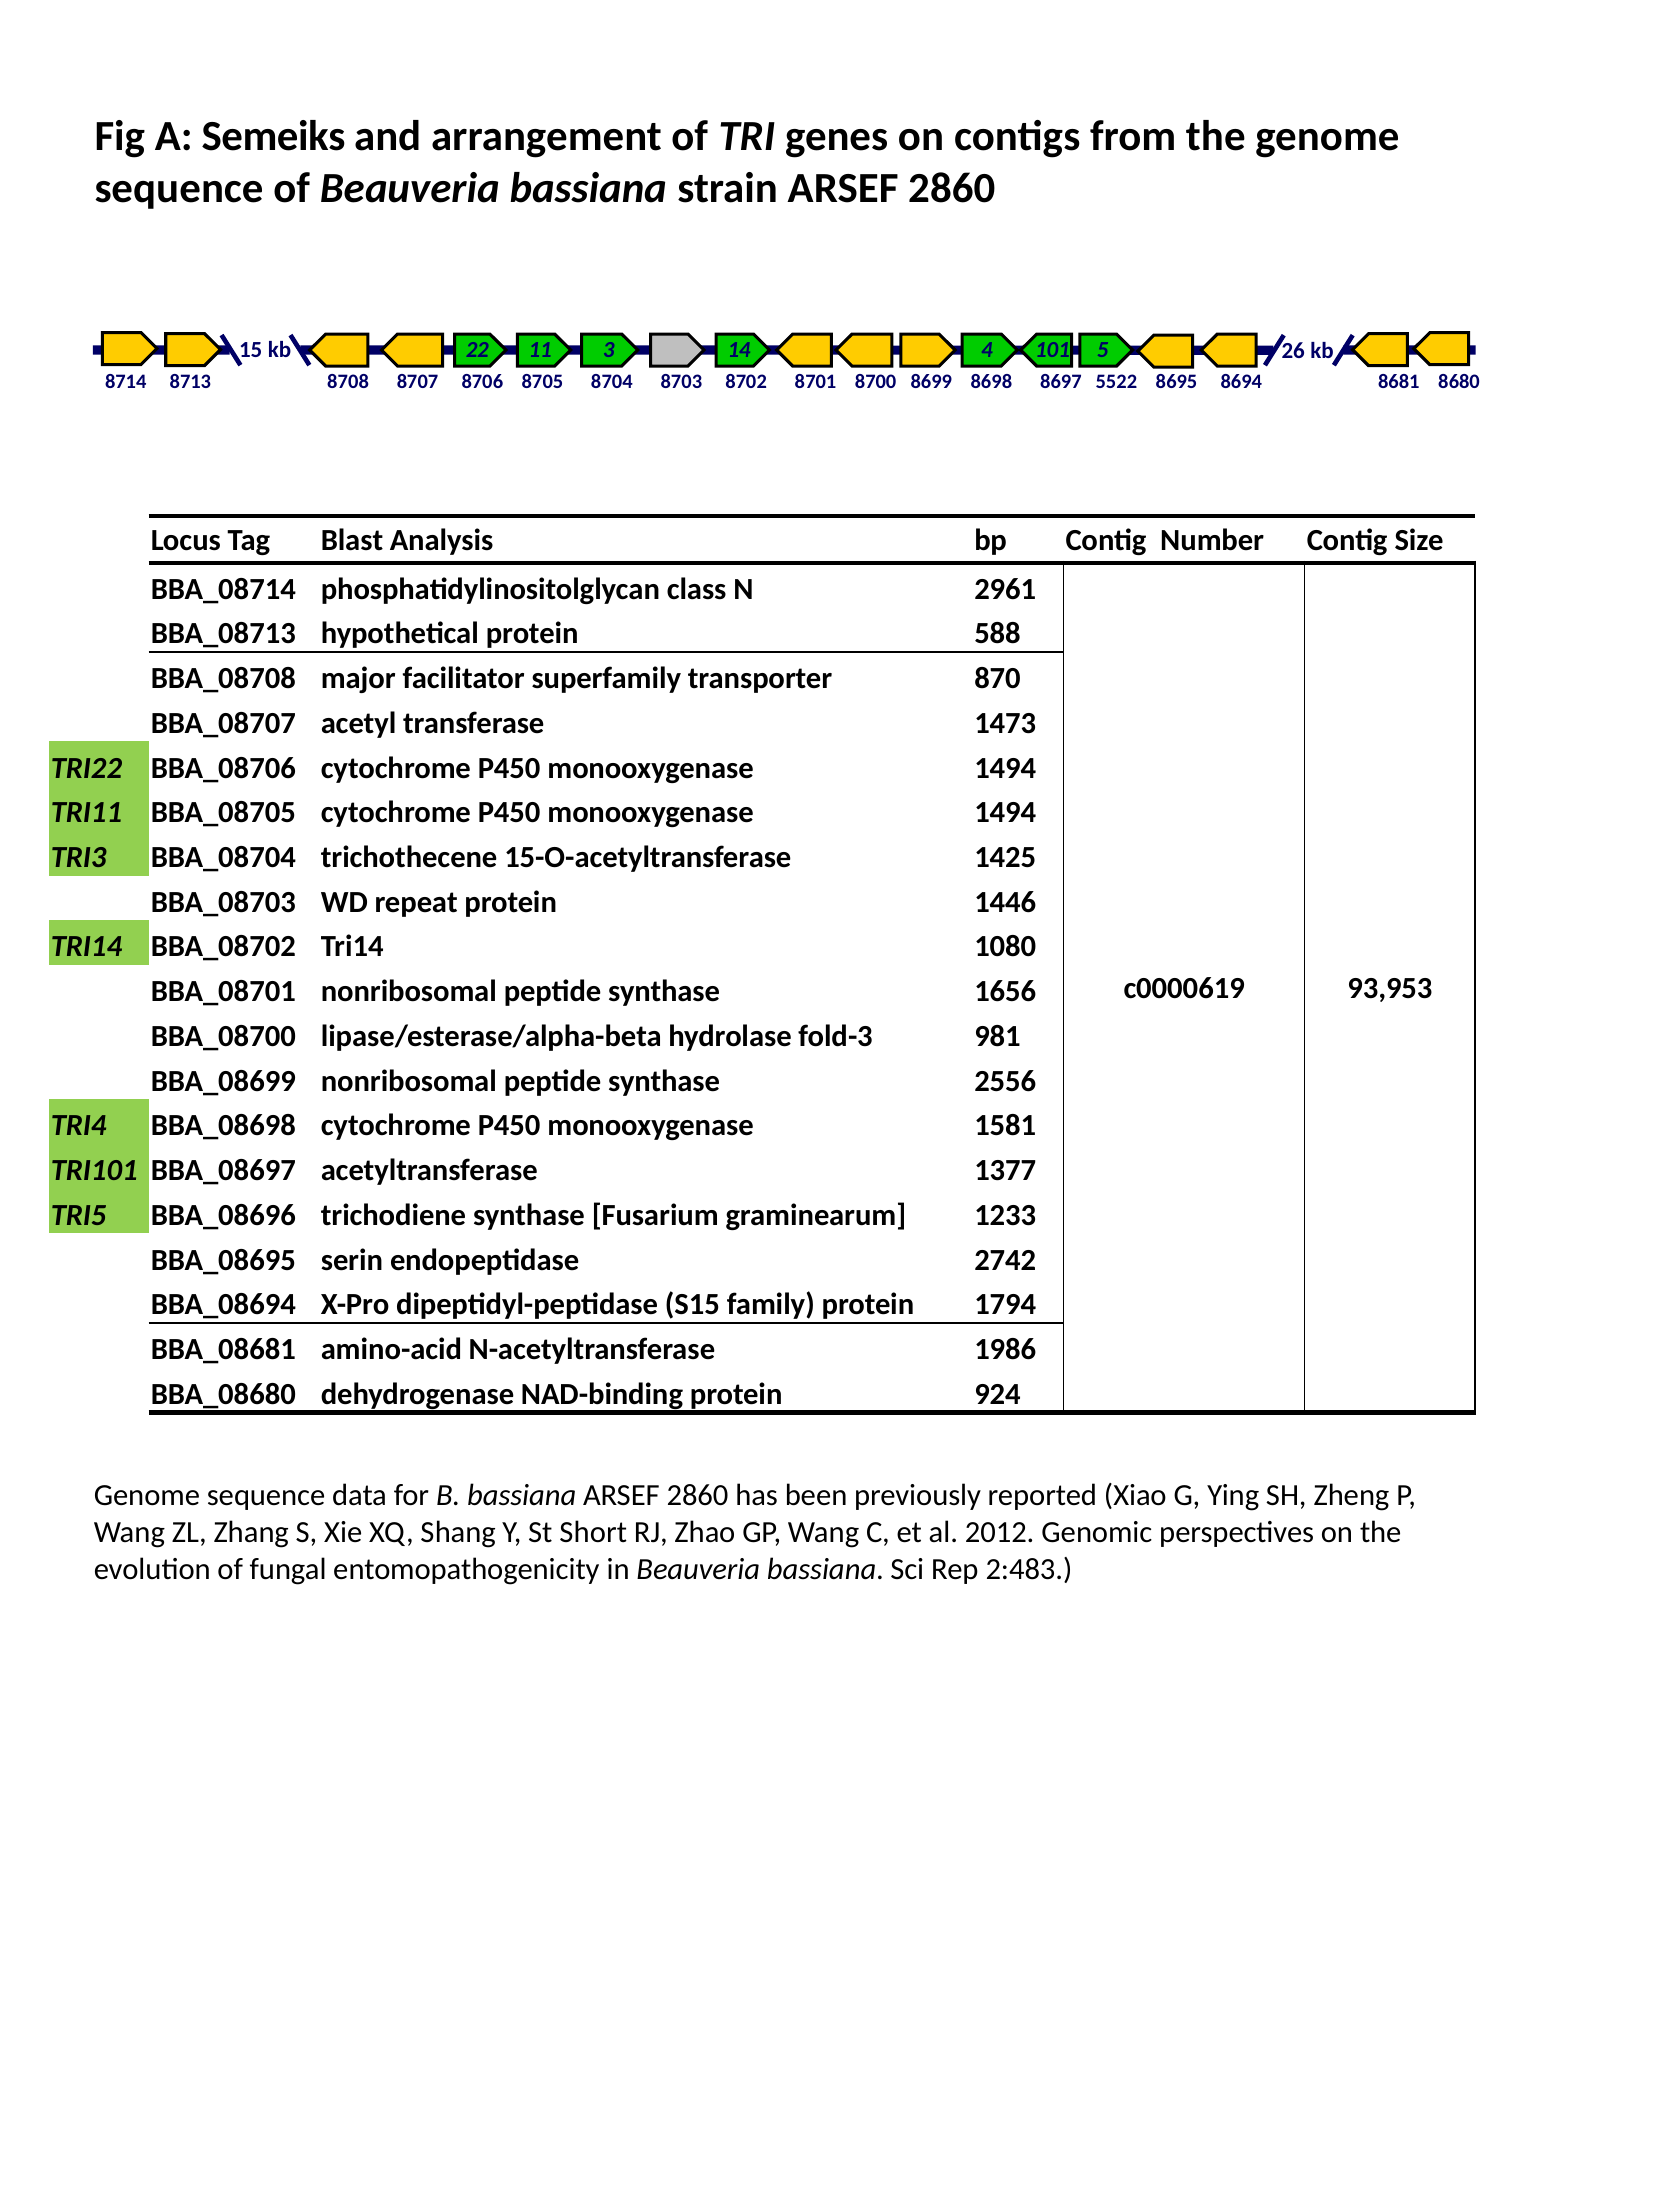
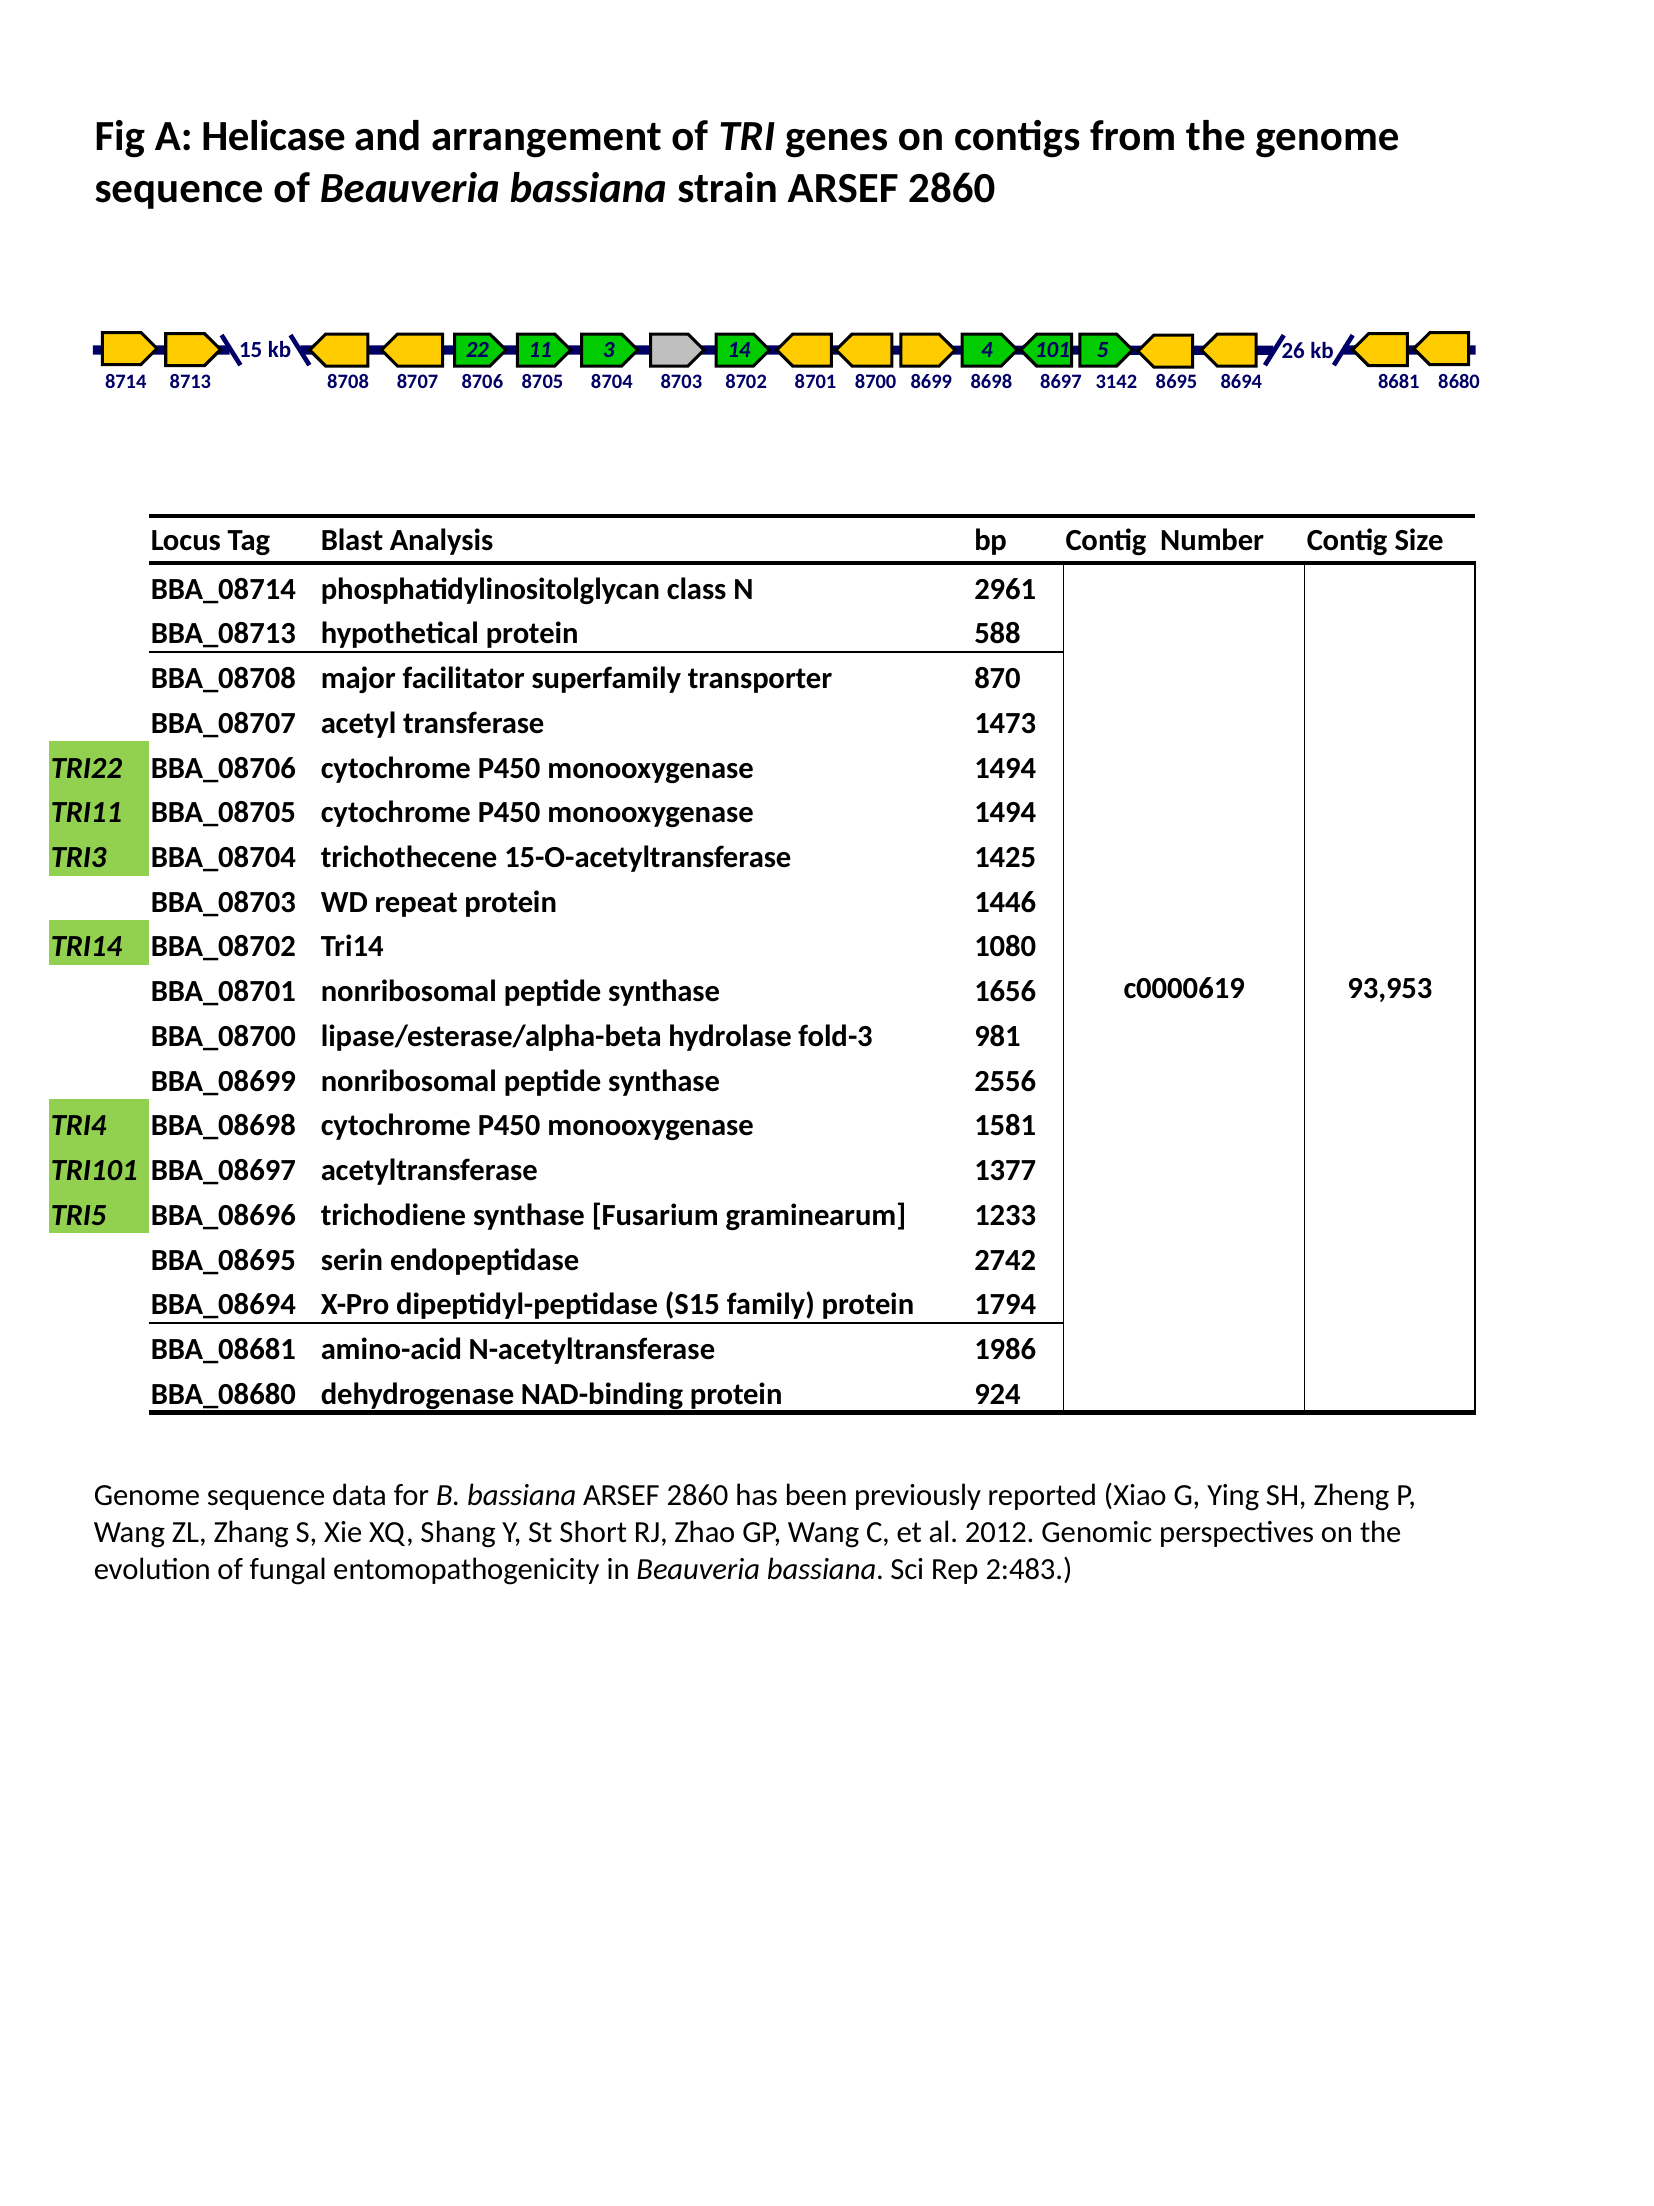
Semeiks: Semeiks -> Helicase
5522: 5522 -> 3142
